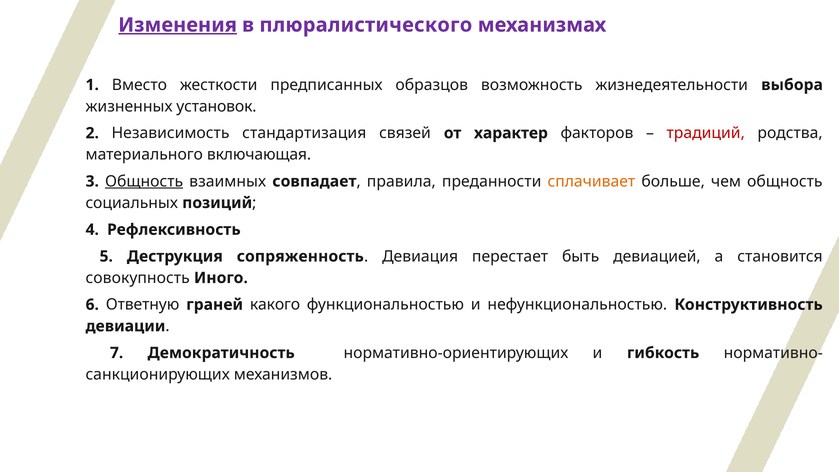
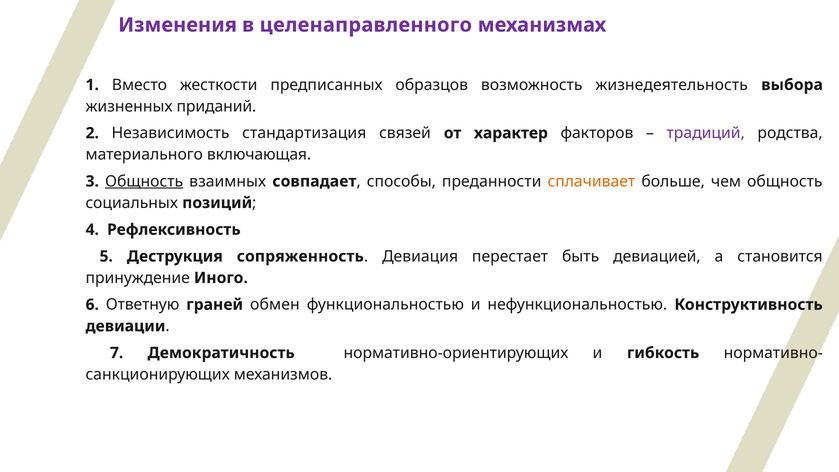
Изменения underline: present -> none
плюралистического: плюралистического -> целенаправленного
жизнедеятельности: жизнедеятельности -> жизнедеятельность
установок: установок -> приданий
традиций colour: red -> purple
правила: правила -> способы
совокупность: совокупность -> принуждение
какого: какого -> обмен
